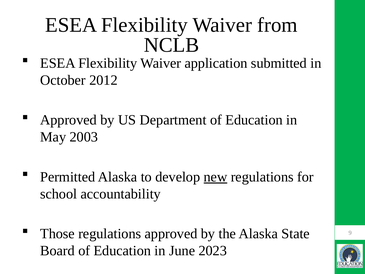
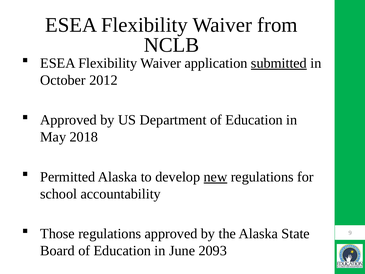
submitted underline: none -> present
2003: 2003 -> 2018
2023: 2023 -> 2093
